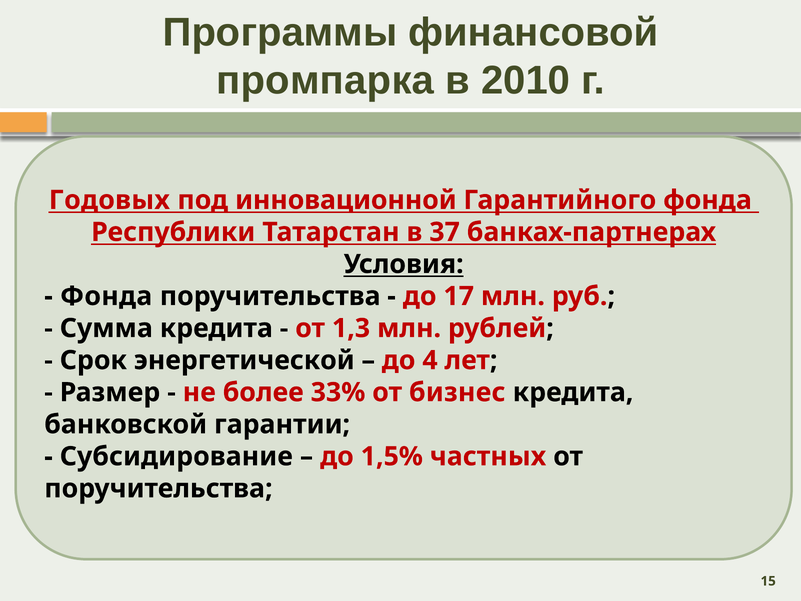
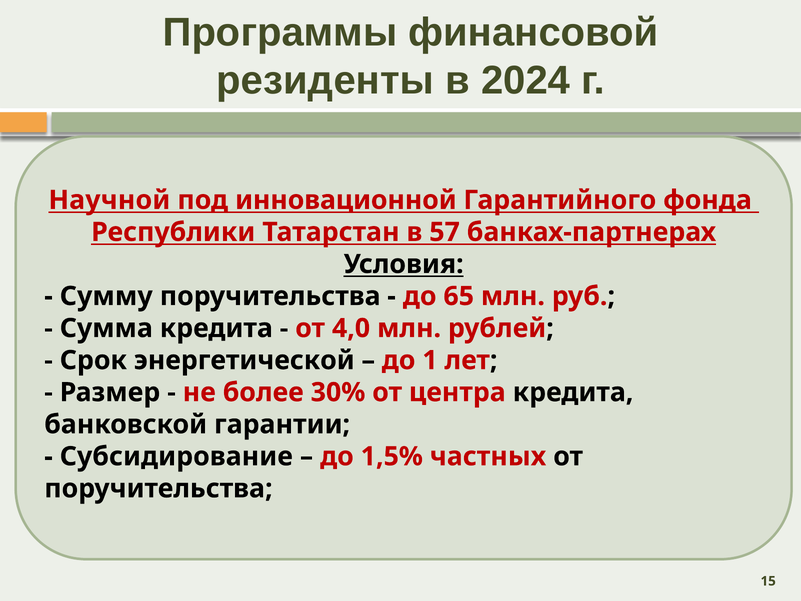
промпарка: промпарка -> резиденты
2010: 2010 -> 2024
Годовых: Годовых -> Научной
37: 37 -> 57
Фонда at (106, 296): Фонда -> Сумму
17: 17 -> 65
1,3: 1,3 -> 4,0
4: 4 -> 1
33%: 33% -> 30%
бизнес: бизнес -> центра
